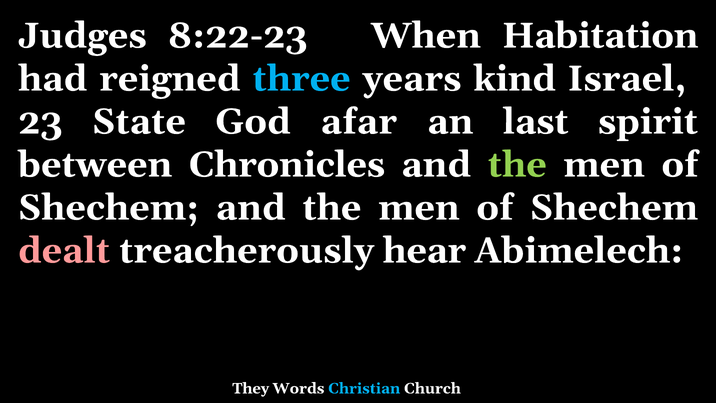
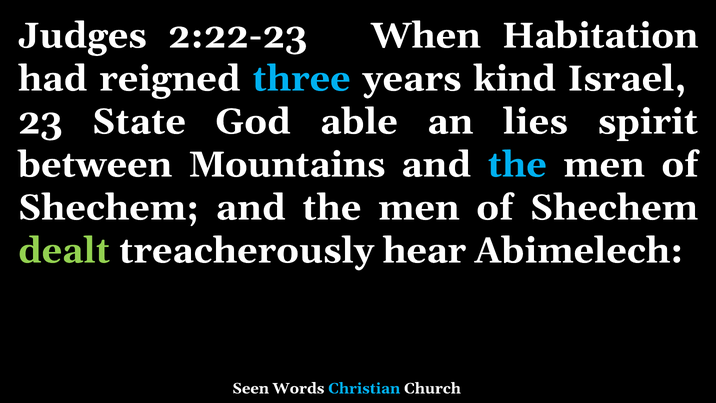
8:22-23: 8:22-23 -> 2:22-23
afar: afar -> able
last: last -> lies
Chronicles: Chronicles -> Mountains
the at (517, 165) colour: light green -> light blue
dealt colour: pink -> light green
They: They -> Seen
